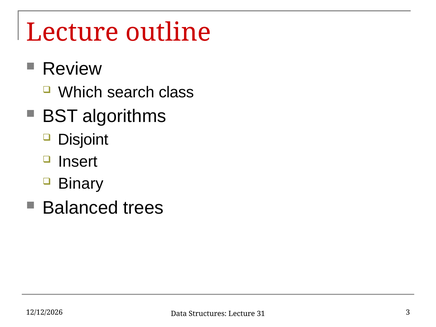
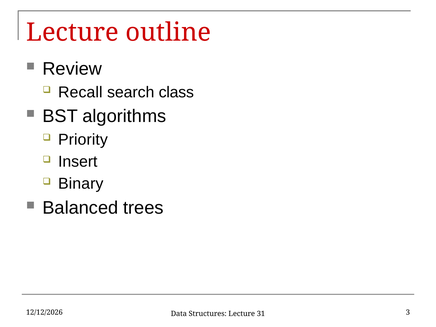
Which: Which -> Recall
Disjoint: Disjoint -> Priority
